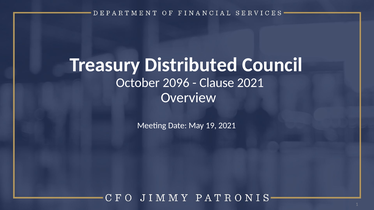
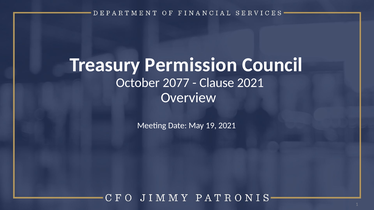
Distributed: Distributed -> Permission
2096: 2096 -> 2077
